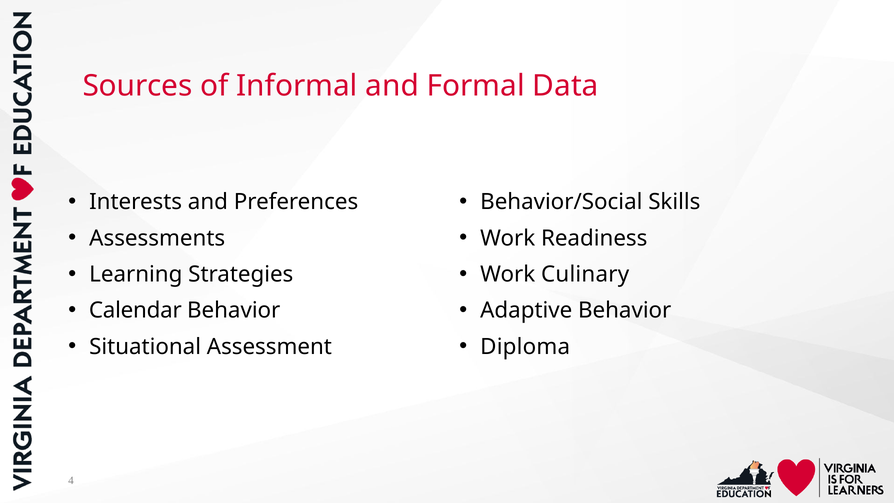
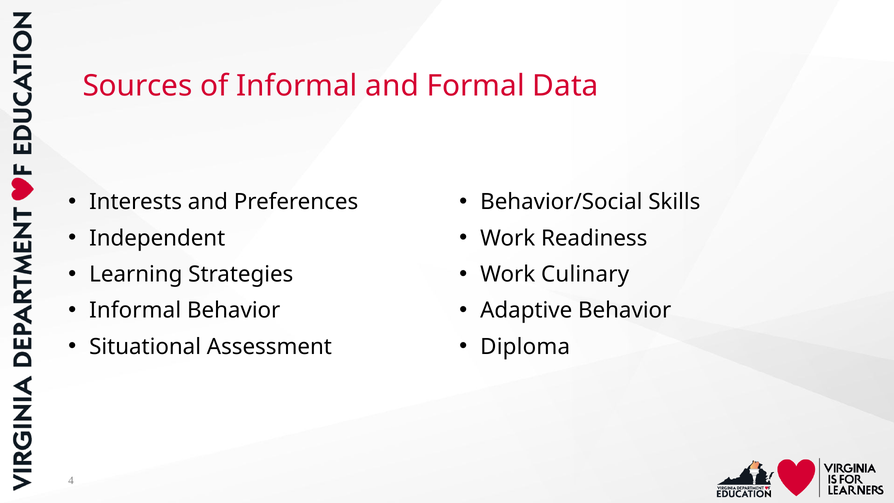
Assessments: Assessments -> Independent
Calendar at (135, 310): Calendar -> Informal
